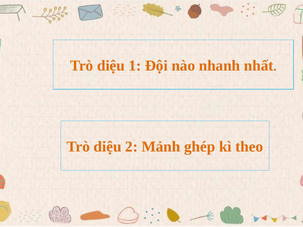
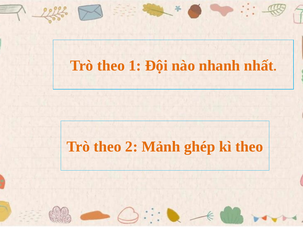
diệu at (111, 66): diệu -> theo
diệu at (108, 147): diệu -> theo
